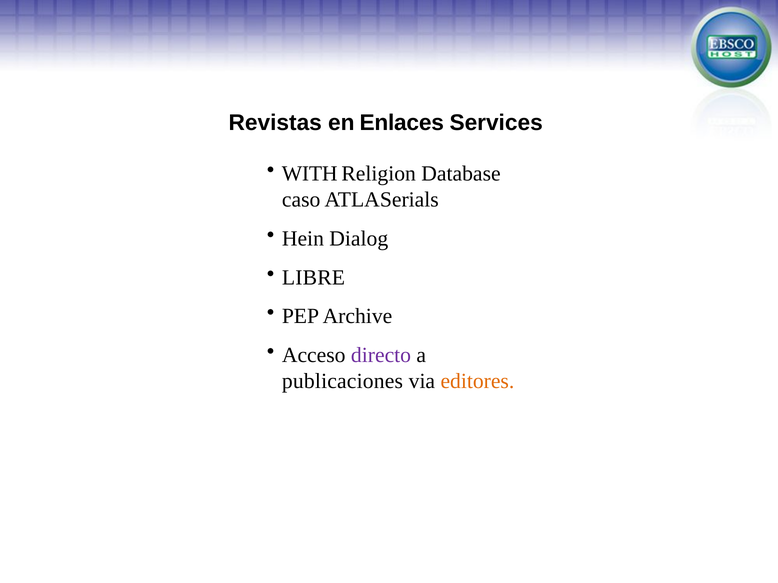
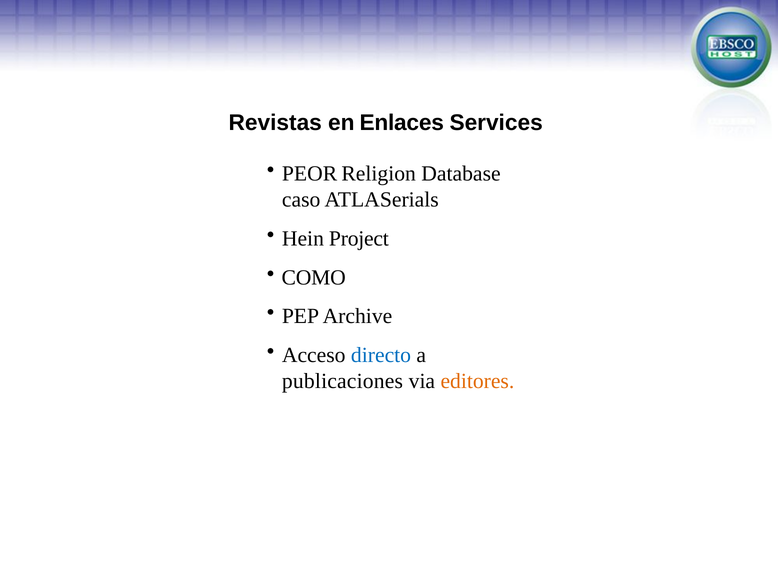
WITH: WITH -> PEOR
Dialog: Dialog -> Project
LIBRE: LIBRE -> COMO
directo colour: purple -> blue
